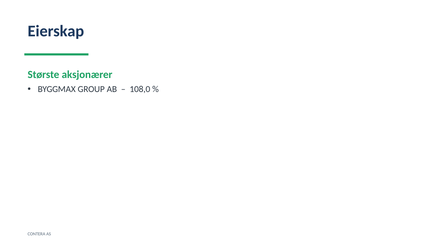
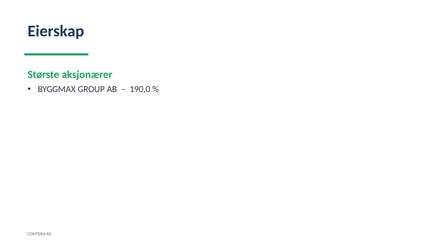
108,0: 108,0 -> 190,0
